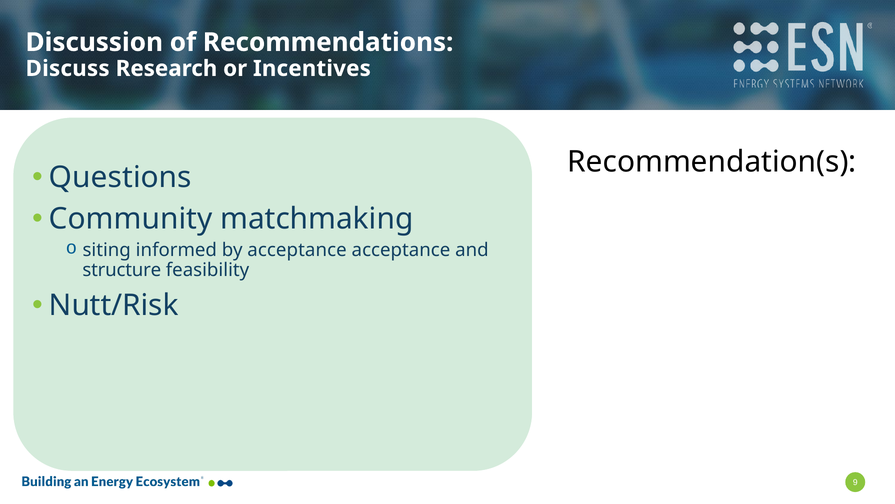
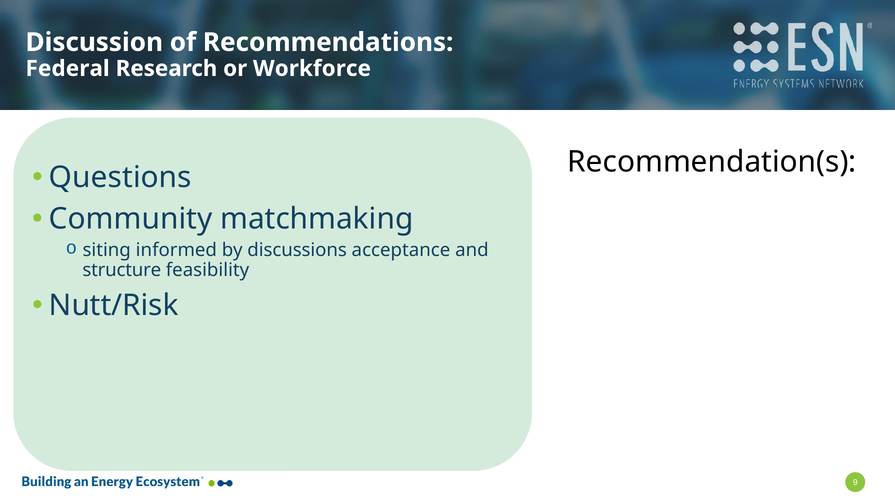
Discuss: Discuss -> Federal
Incentives: Incentives -> Workforce
by acceptance: acceptance -> discussions
